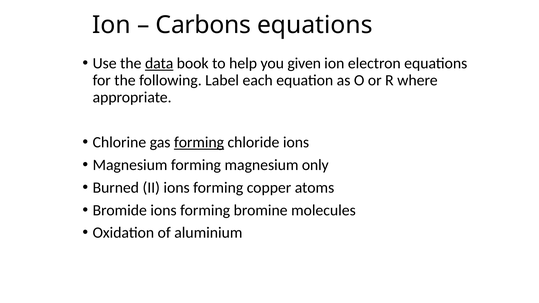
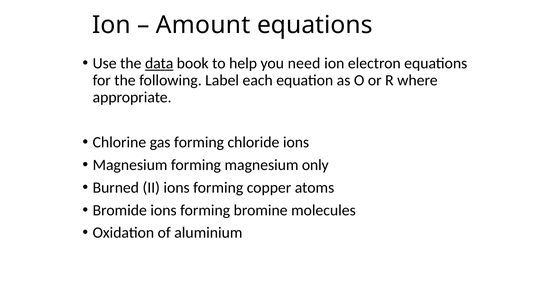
Carbons: Carbons -> Amount
given: given -> need
forming at (199, 143) underline: present -> none
